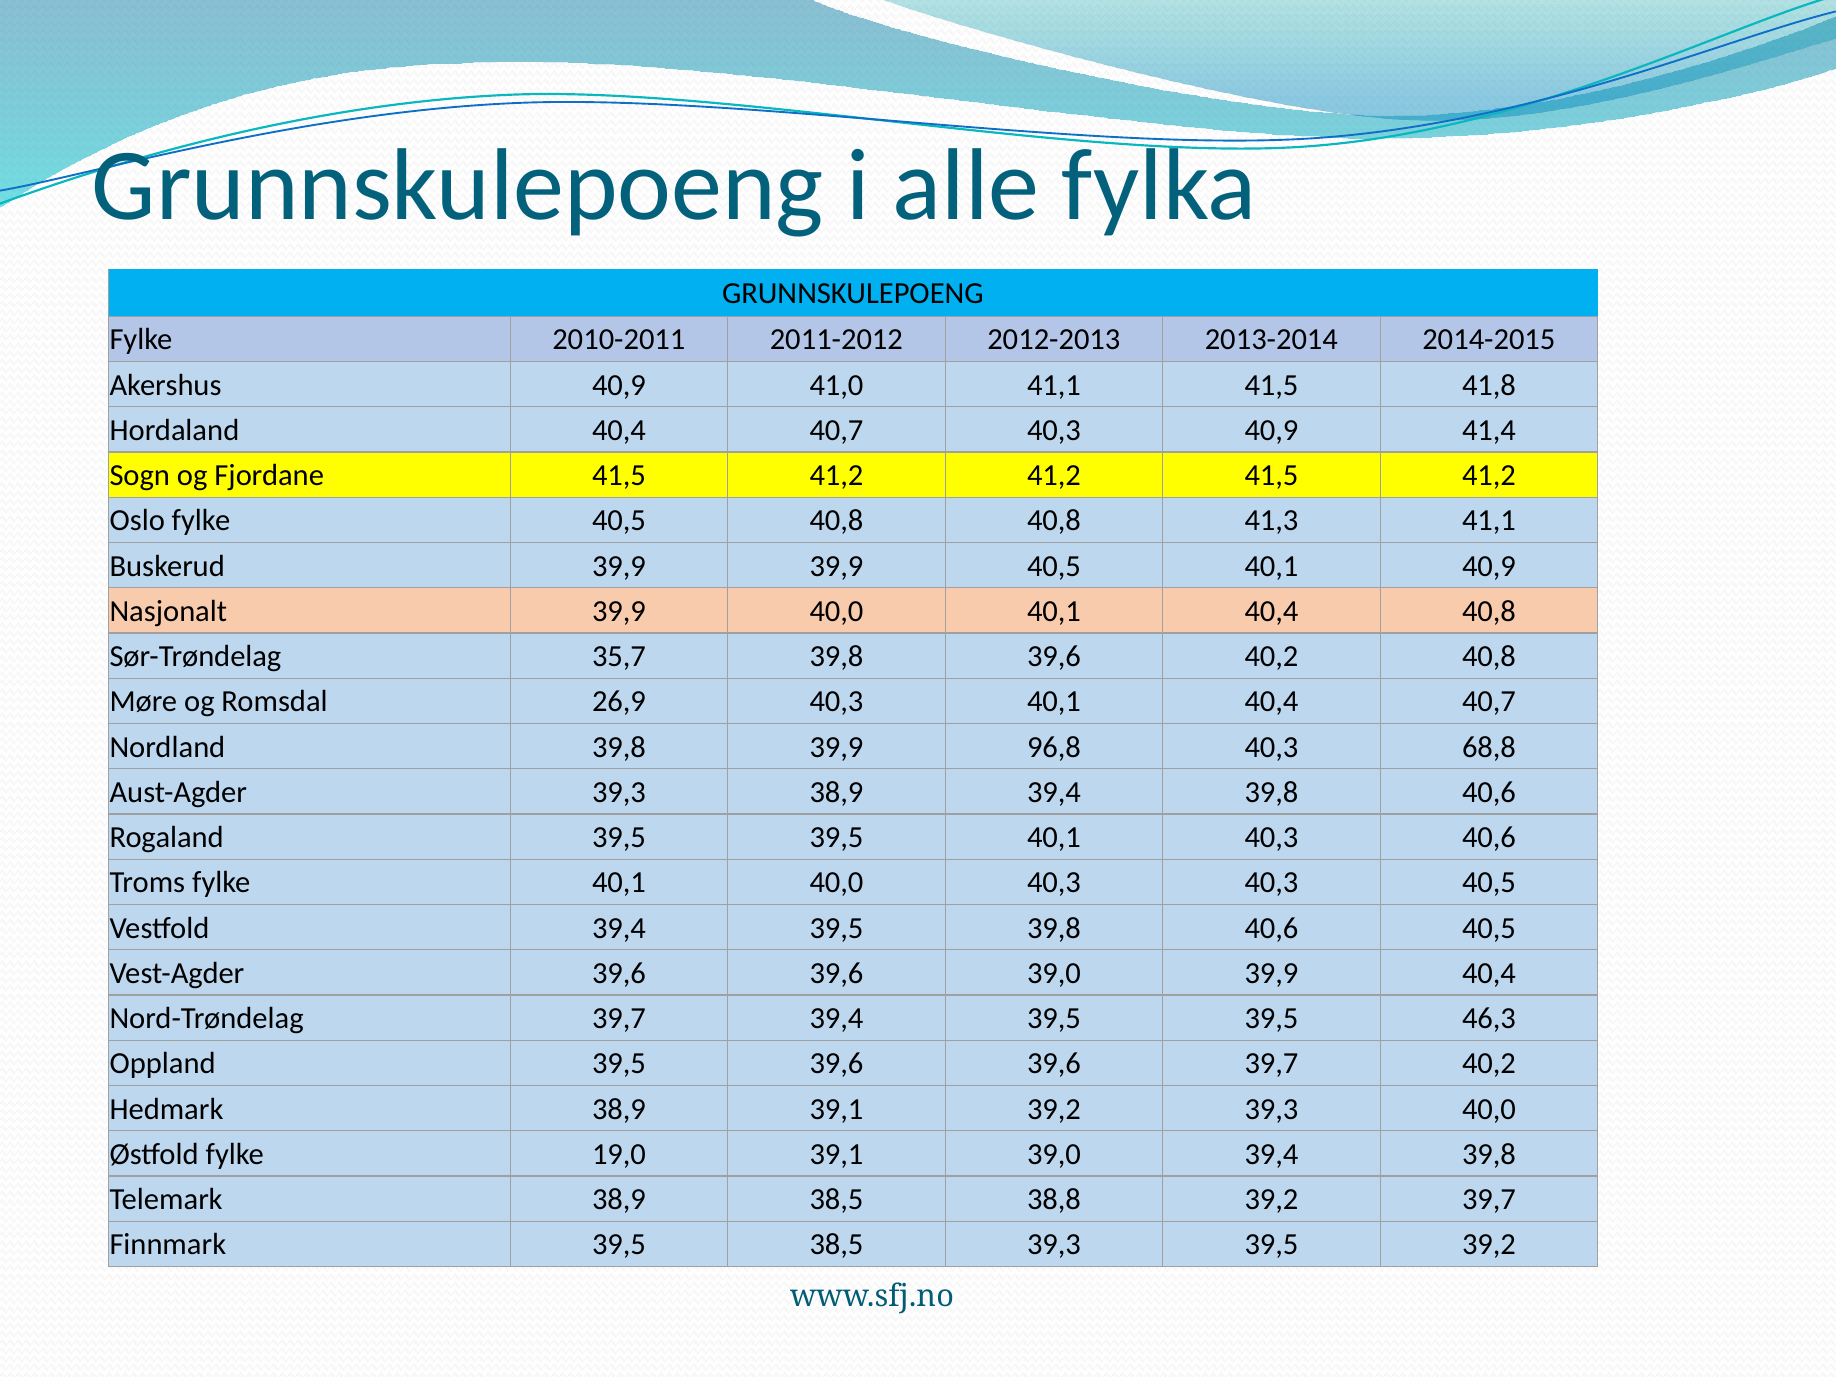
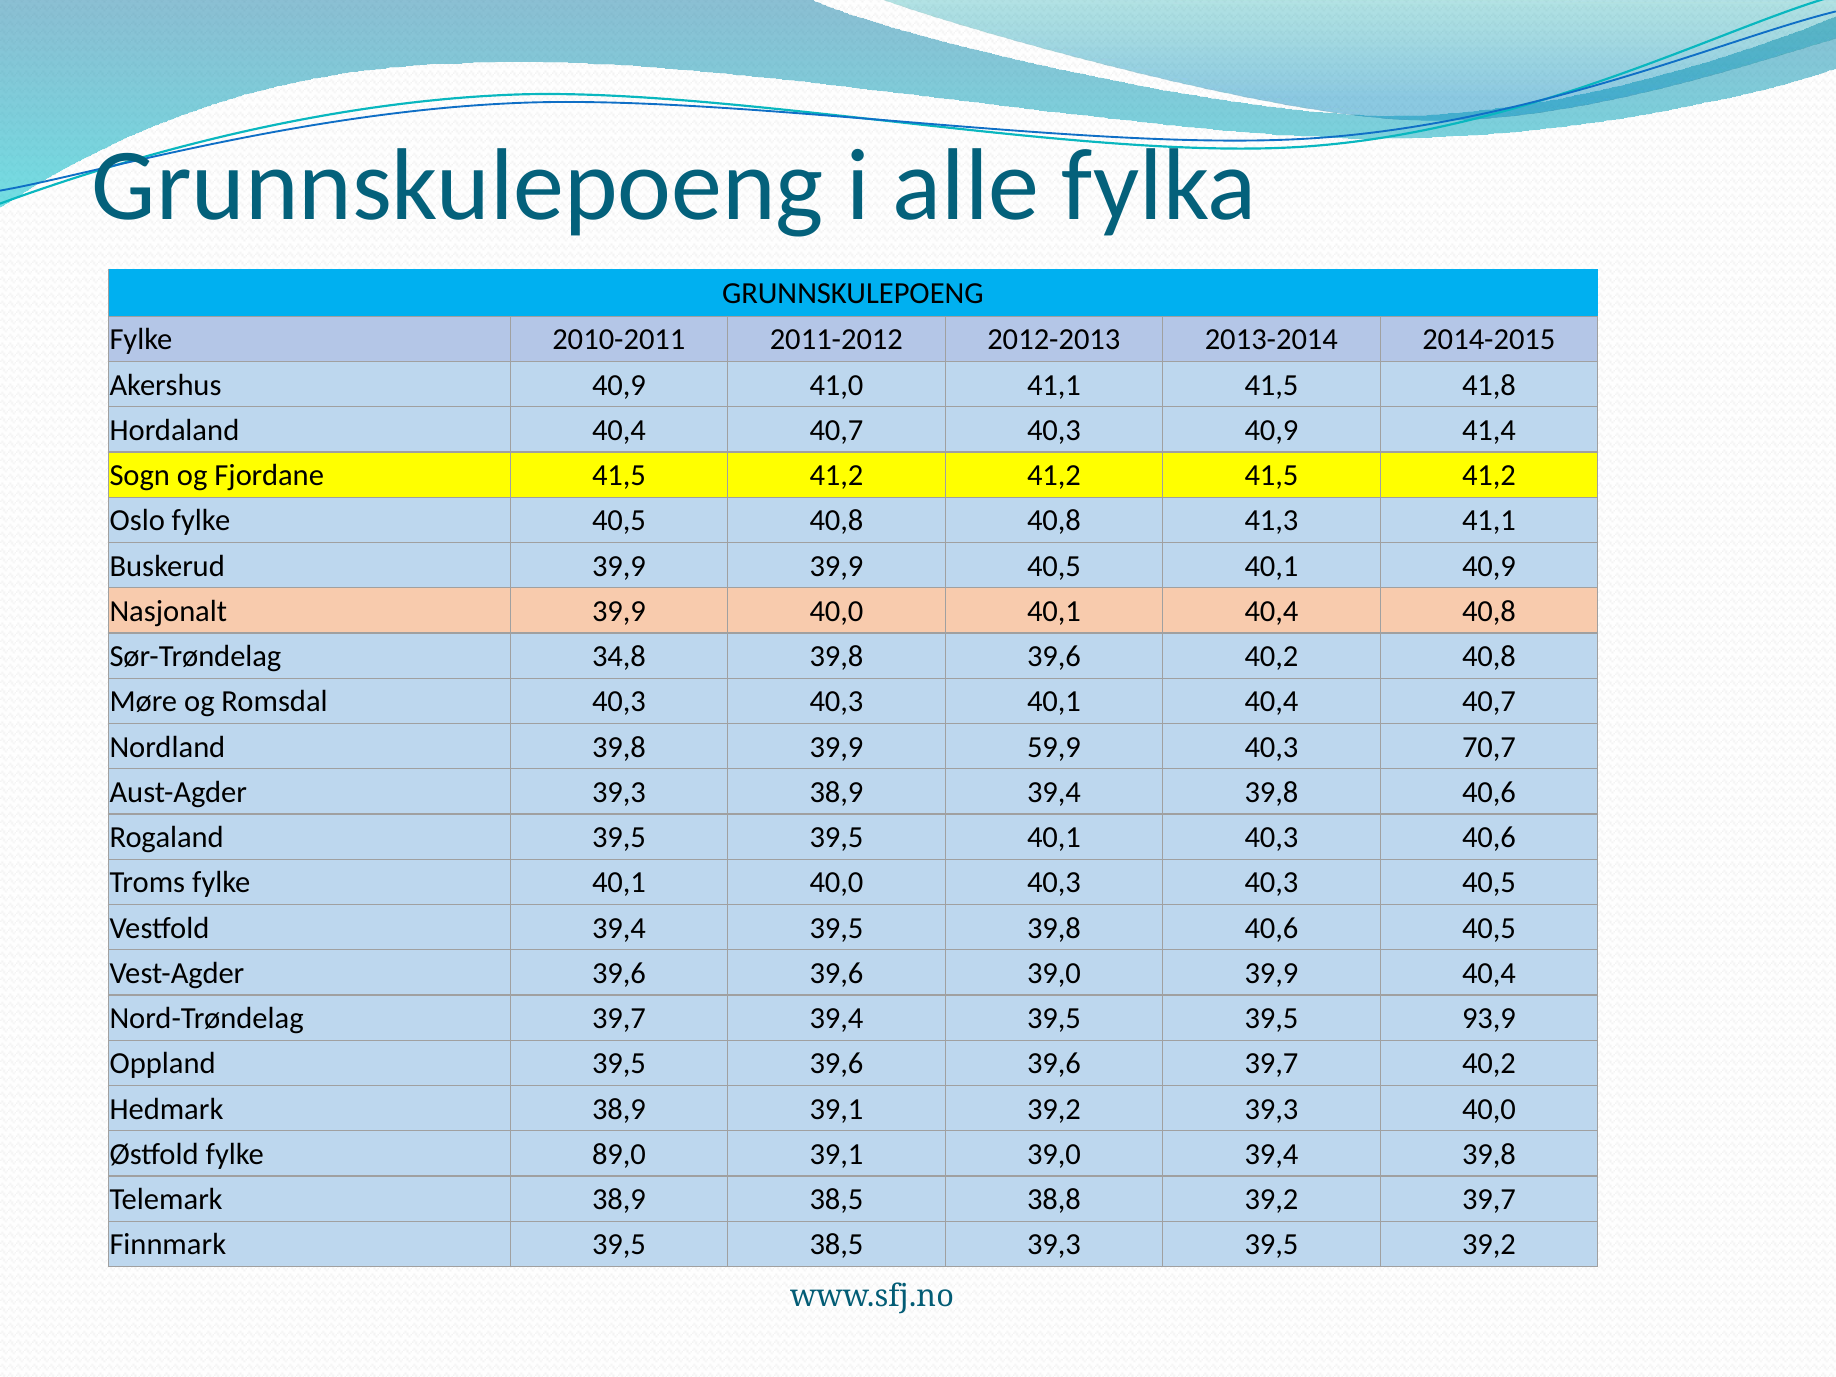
35,7: 35,7 -> 34,8
Romsdal 26,9: 26,9 -> 40,3
96,8: 96,8 -> 59,9
68,8: 68,8 -> 70,7
46,3: 46,3 -> 93,9
19,0: 19,0 -> 89,0
